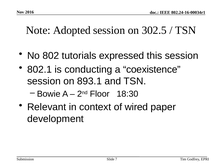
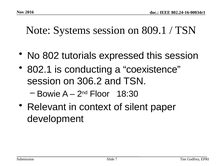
Adopted: Adopted -> Systems
302.5: 302.5 -> 809.1
893.1: 893.1 -> 306.2
wired: wired -> silent
